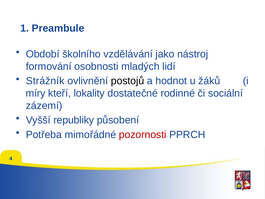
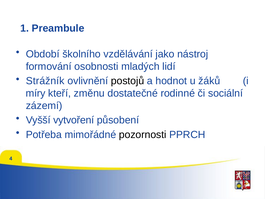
lokality: lokality -> změnu
republiky: republiky -> vytvoření
pozornosti colour: red -> black
